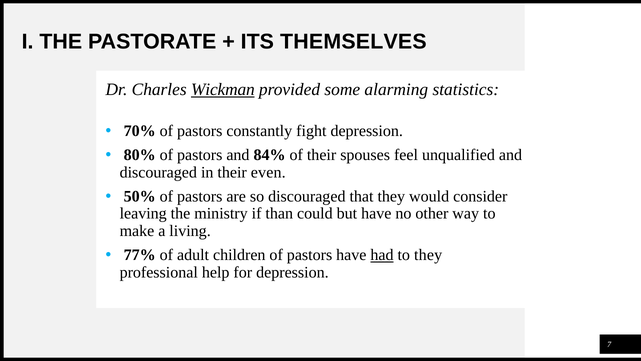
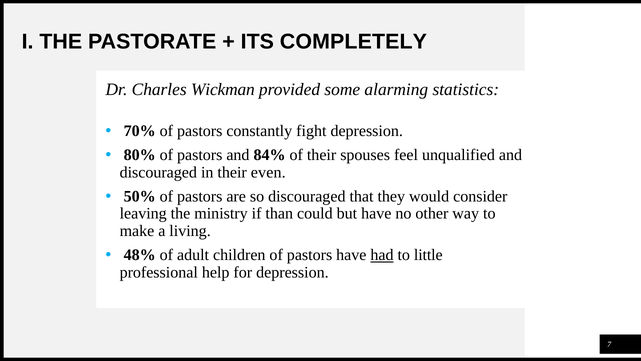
THEMSELVES: THEMSELVES -> COMPLETELY
Wickman underline: present -> none
77%: 77% -> 48%
to they: they -> little
